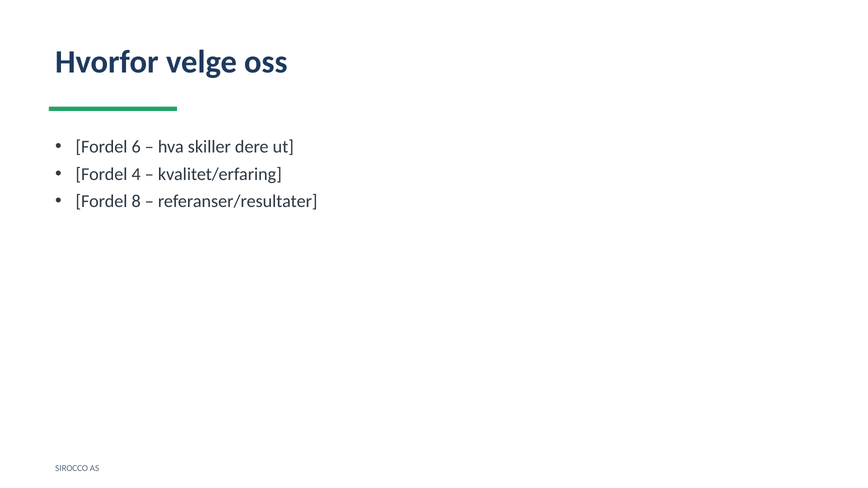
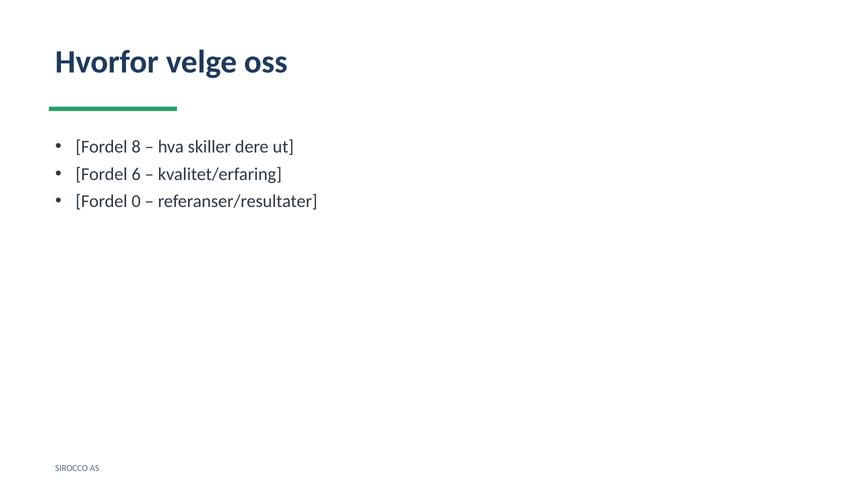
6: 6 -> 8
4: 4 -> 6
8: 8 -> 0
